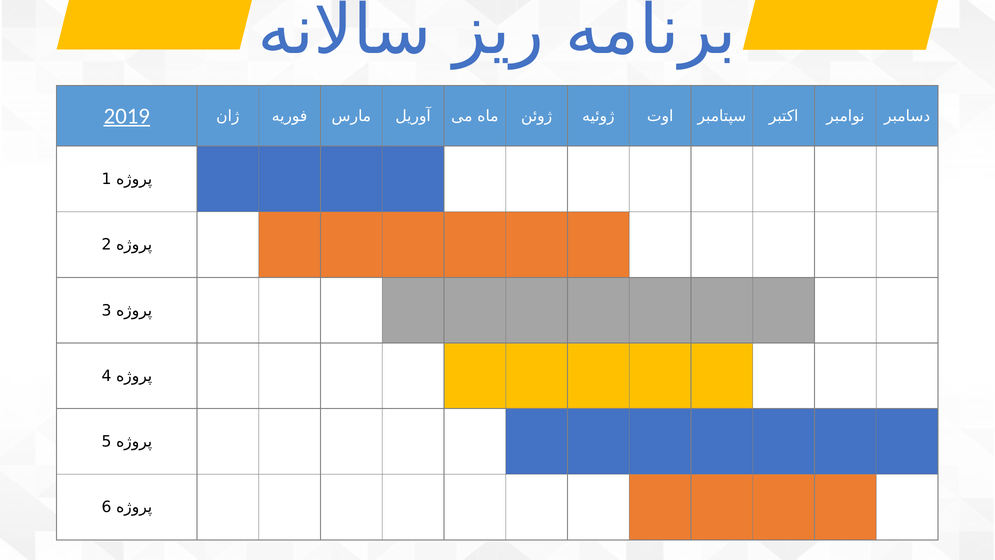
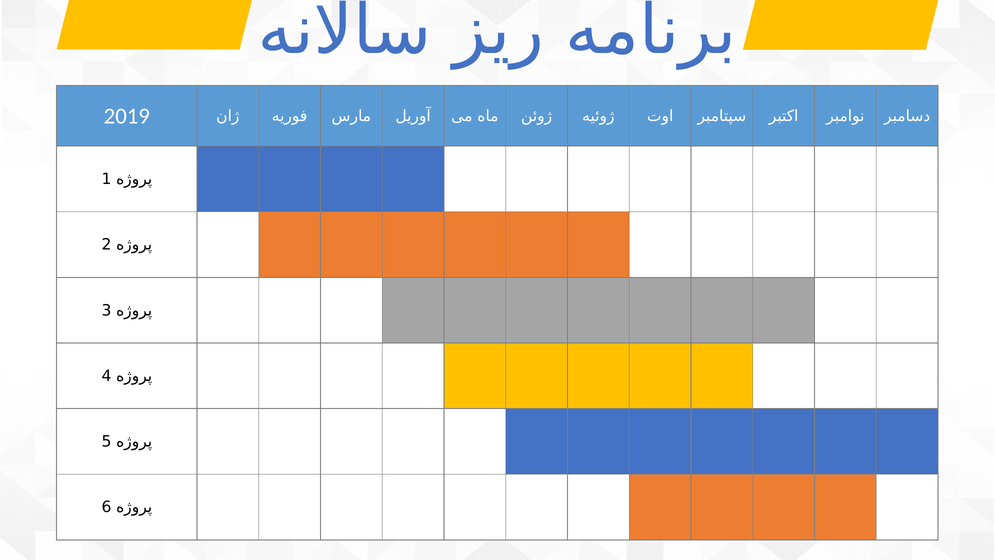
2019 underline: present -> none
